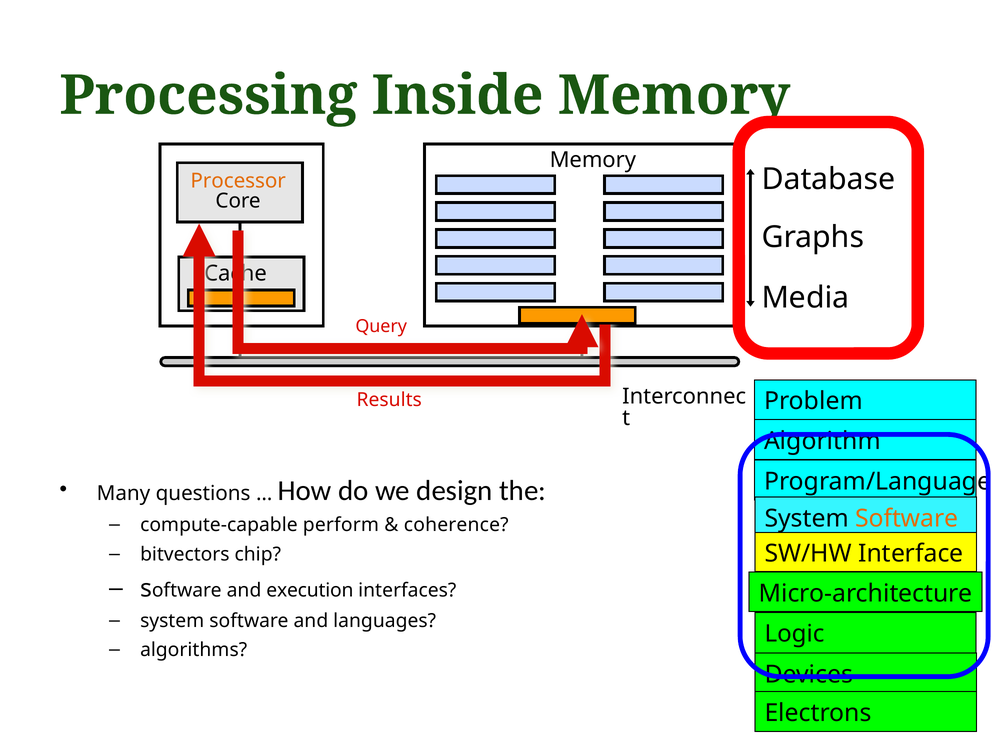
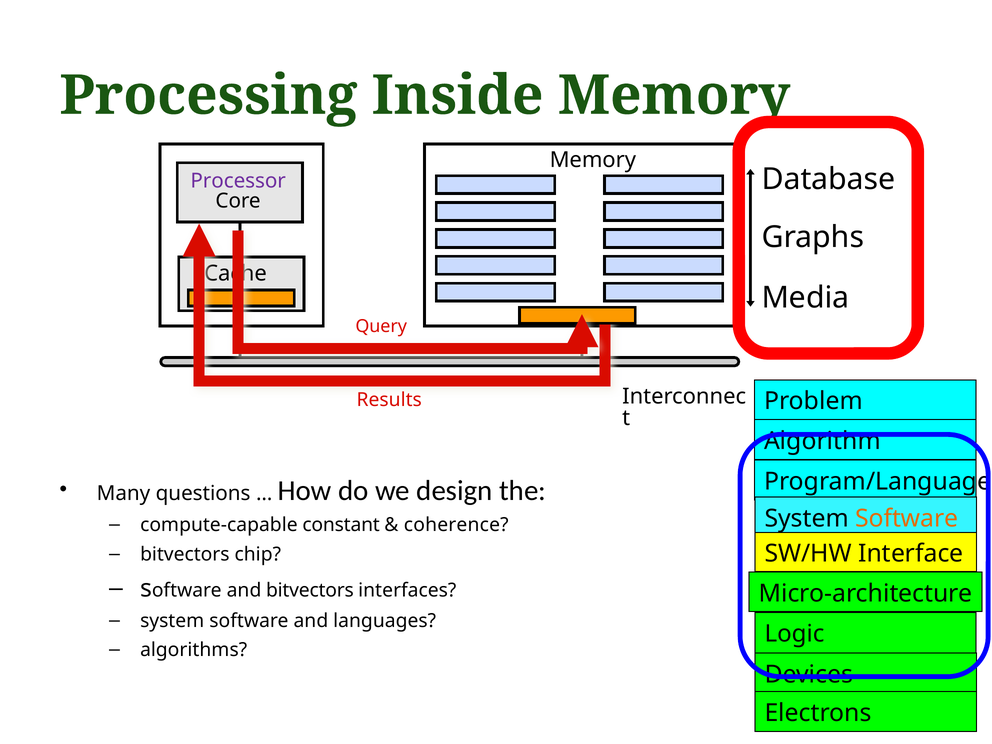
Processor colour: orange -> purple
perform: perform -> constant
and execution: execution -> bitvectors
